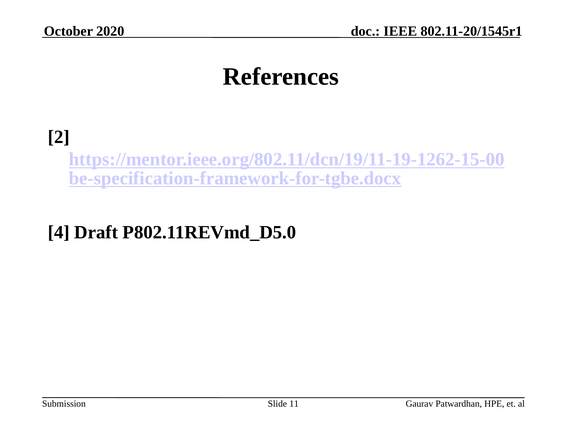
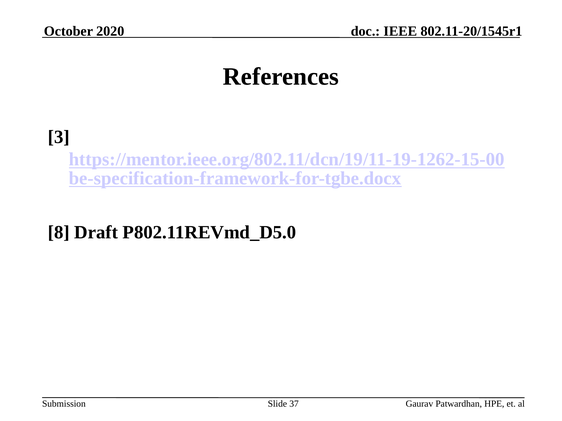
2: 2 -> 3
4: 4 -> 8
11: 11 -> 37
